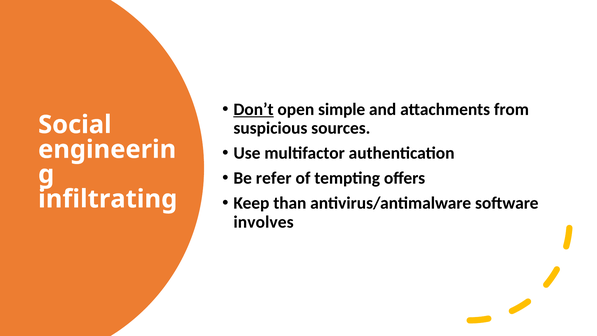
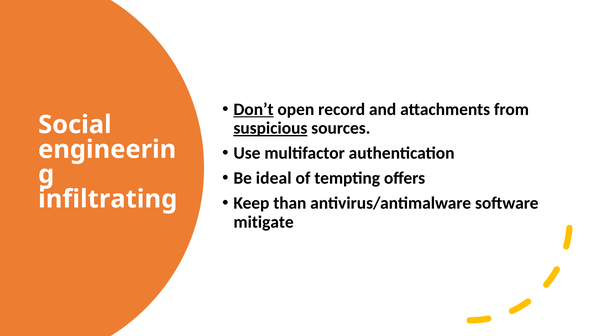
simple: simple -> record
suspicious underline: none -> present
refer: refer -> ideal
involves: involves -> mitigate
